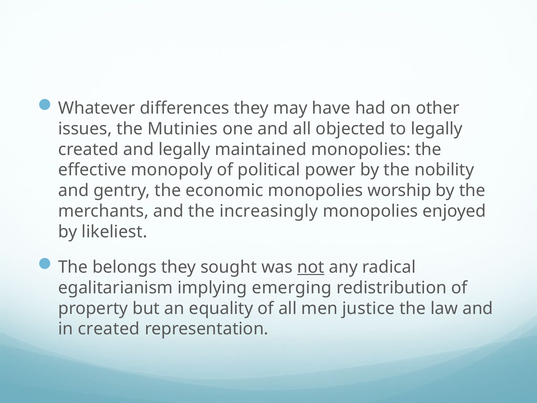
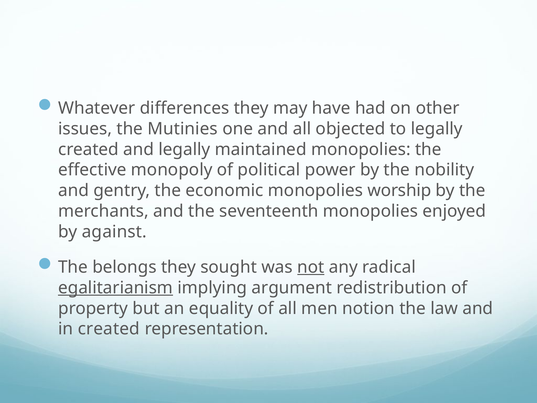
increasingly: increasingly -> seventeenth
likeliest: likeliest -> against
egalitarianism underline: none -> present
emerging: emerging -> argument
justice: justice -> notion
